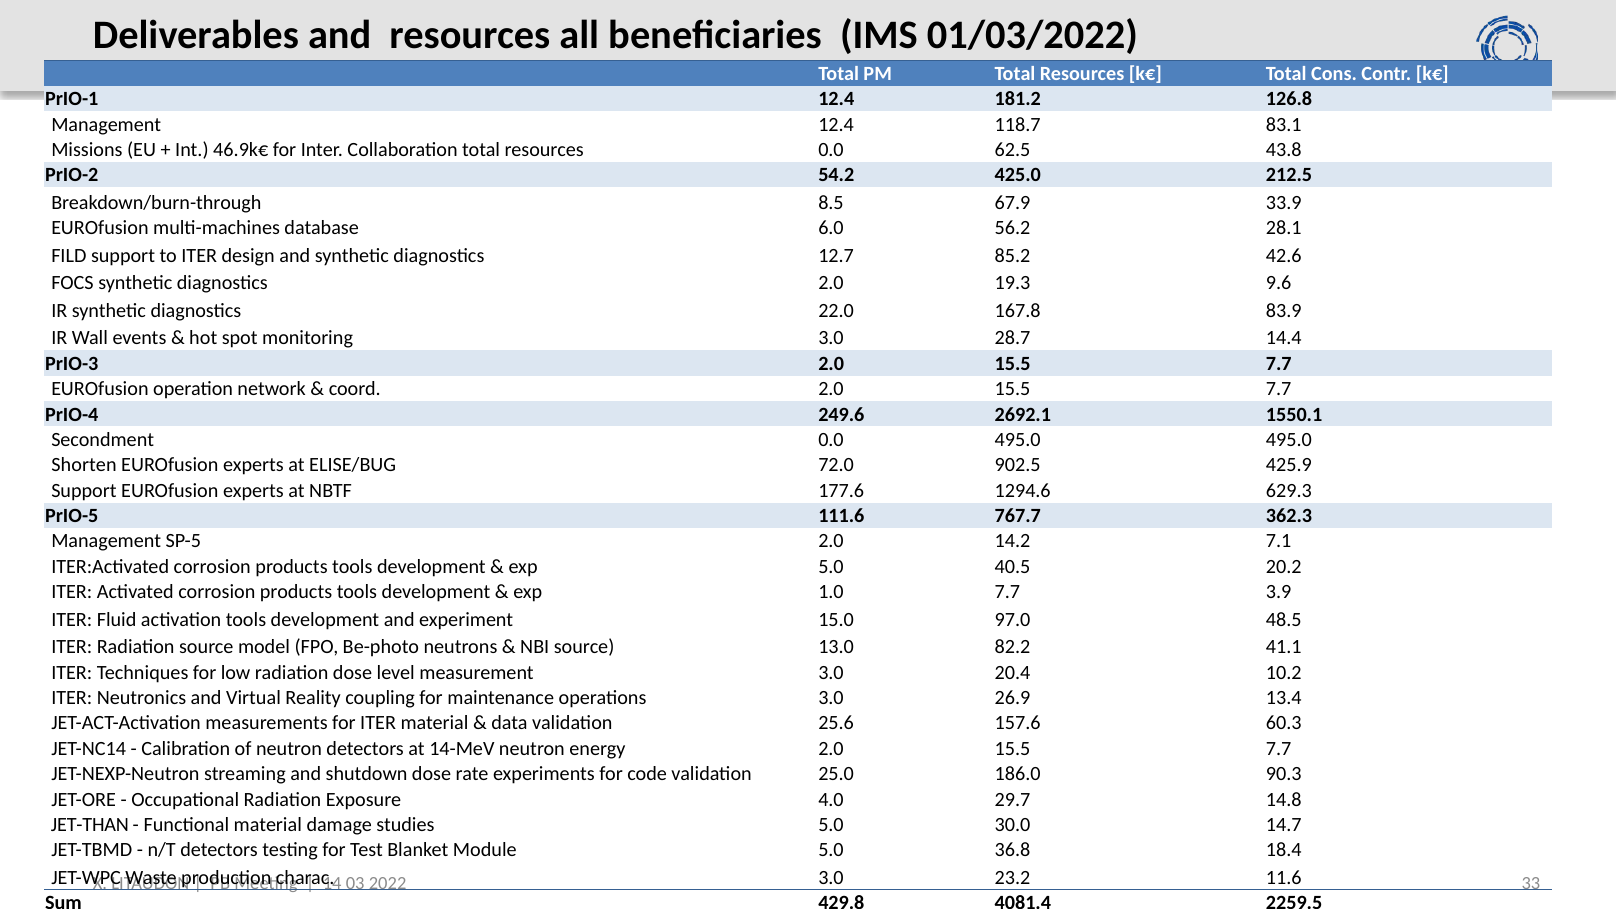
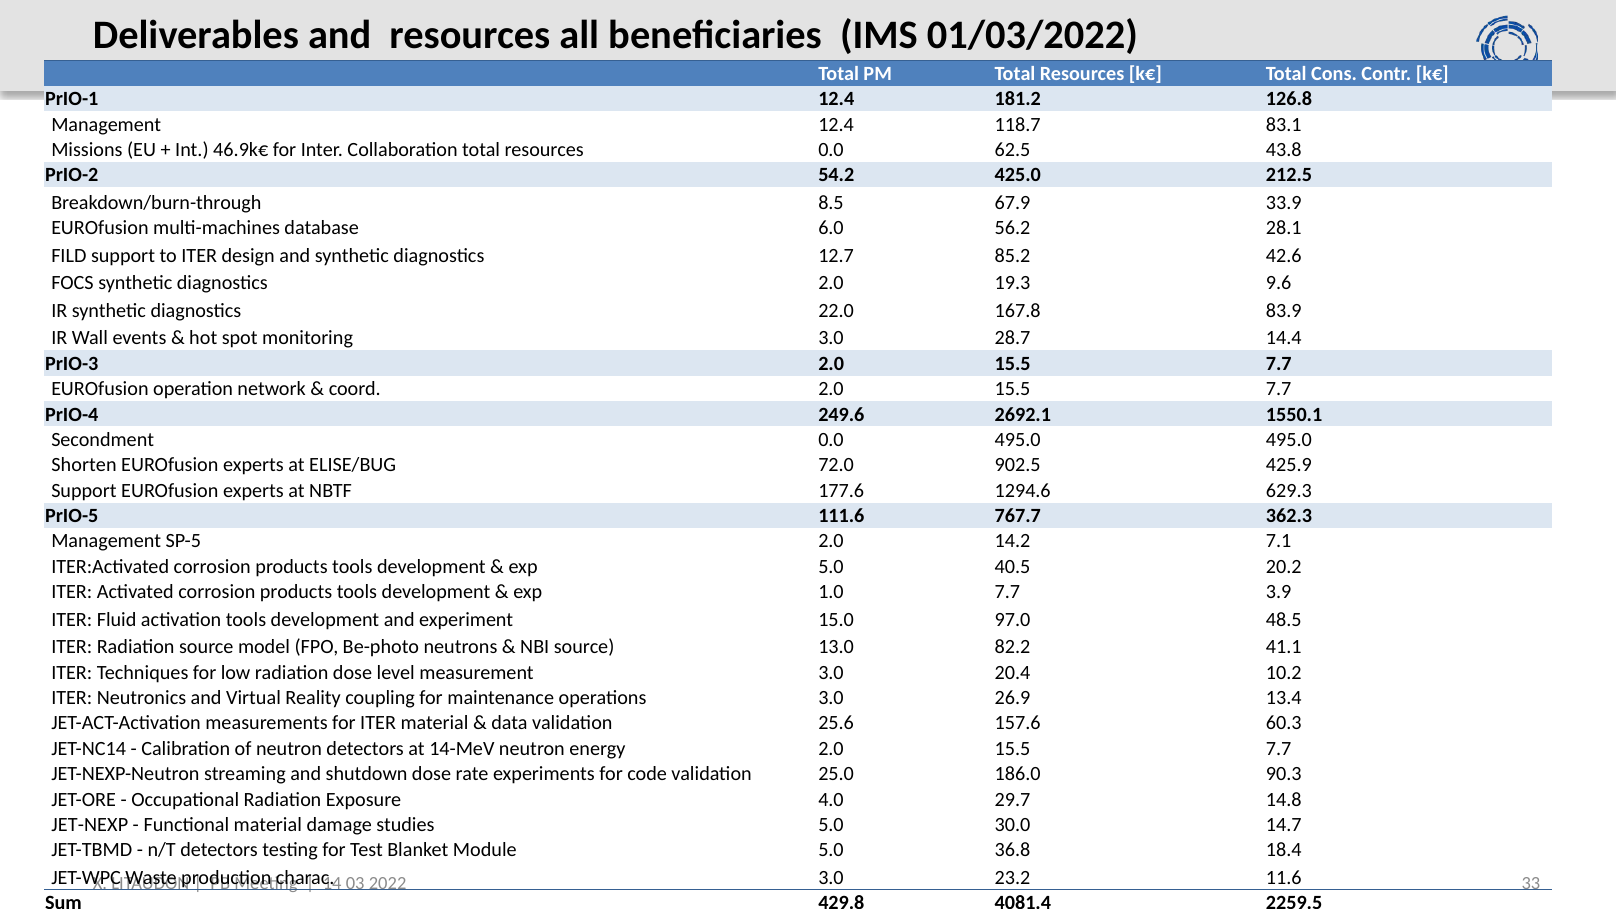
JET-THAN: JET-THAN -> JET-NEXP
